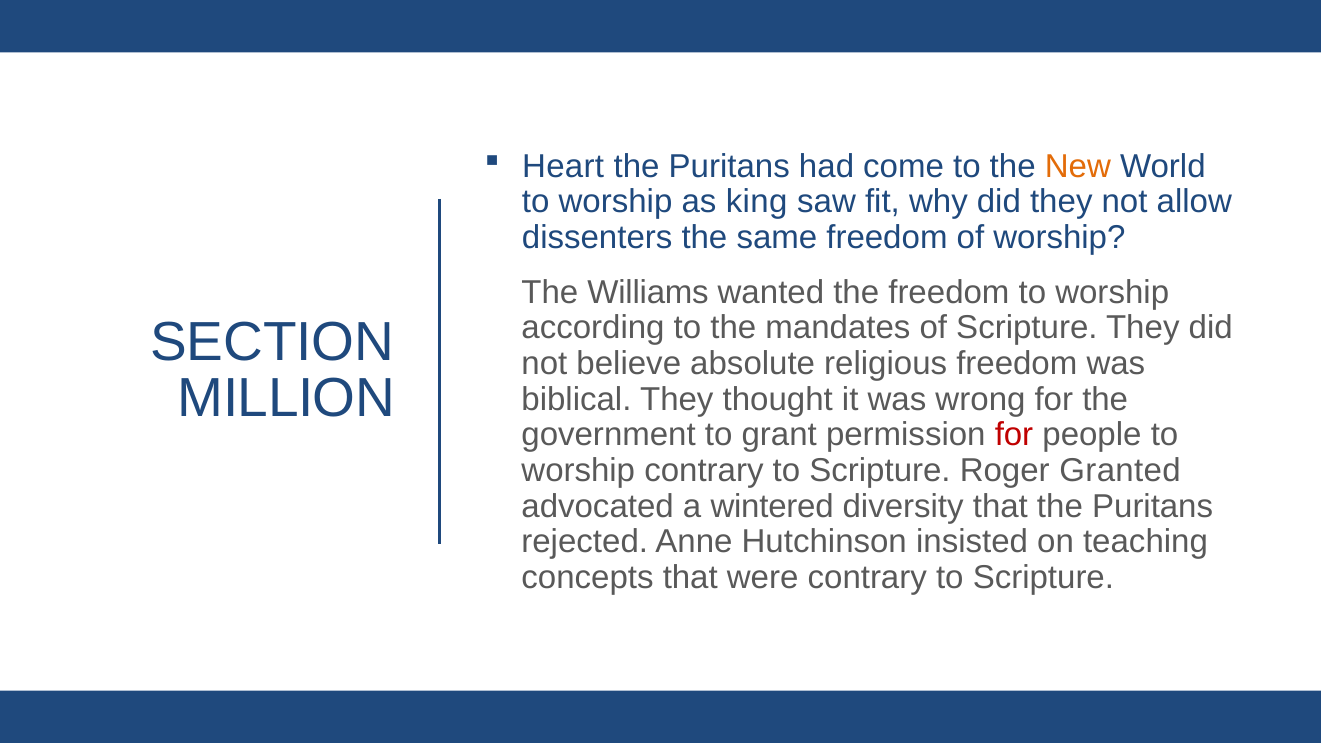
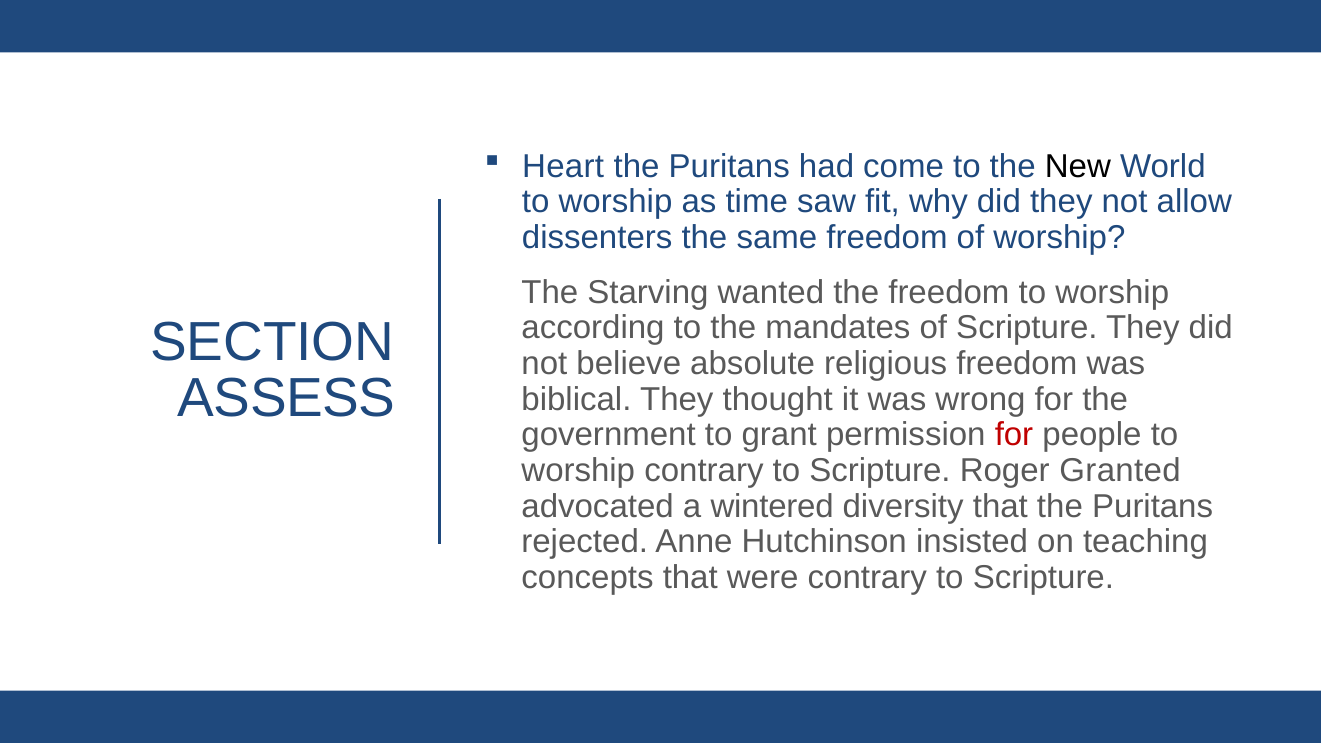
New colour: orange -> black
king: king -> time
Williams: Williams -> Starving
MILLION: MILLION -> ASSESS
